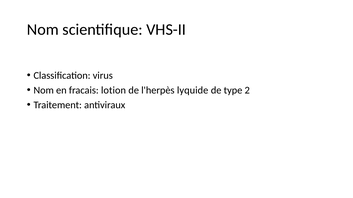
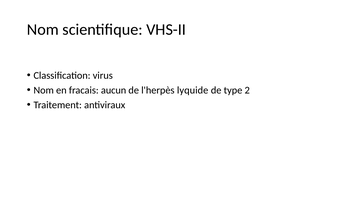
lotion: lotion -> aucun
